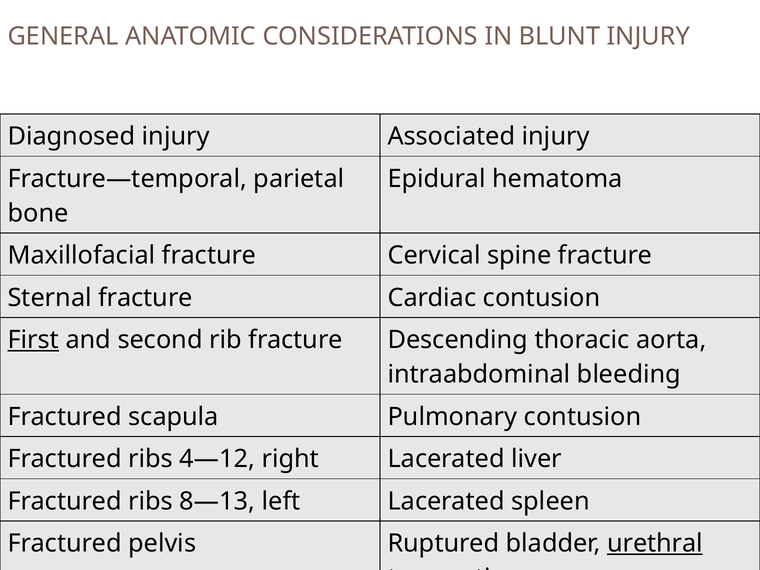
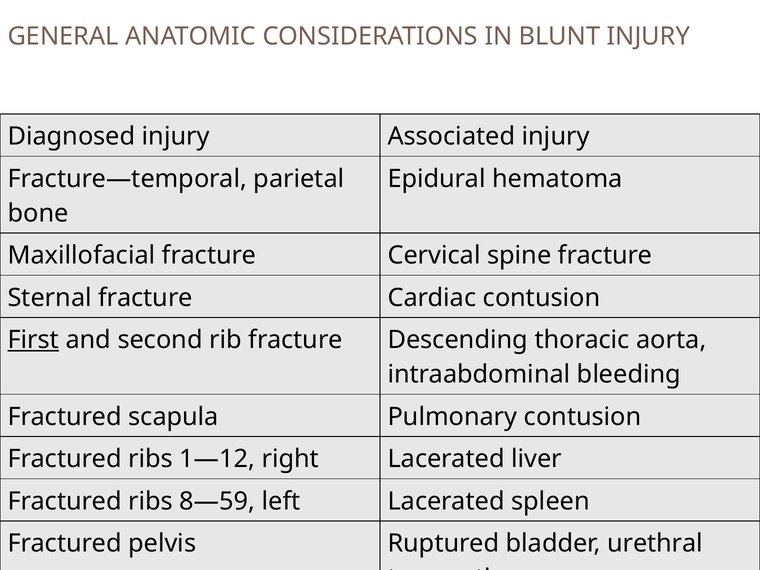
4—12: 4—12 -> 1—12
8—13: 8—13 -> 8—59
urethral underline: present -> none
